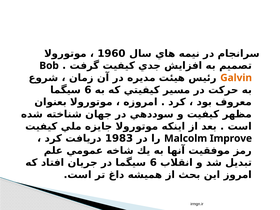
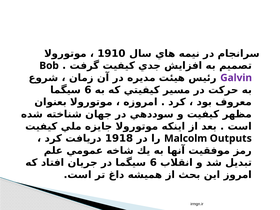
1960: 1960 -> 1910
Galvin colour: orange -> purple
1983: 1983 -> 1918
Improve: Improve -> Outputs
